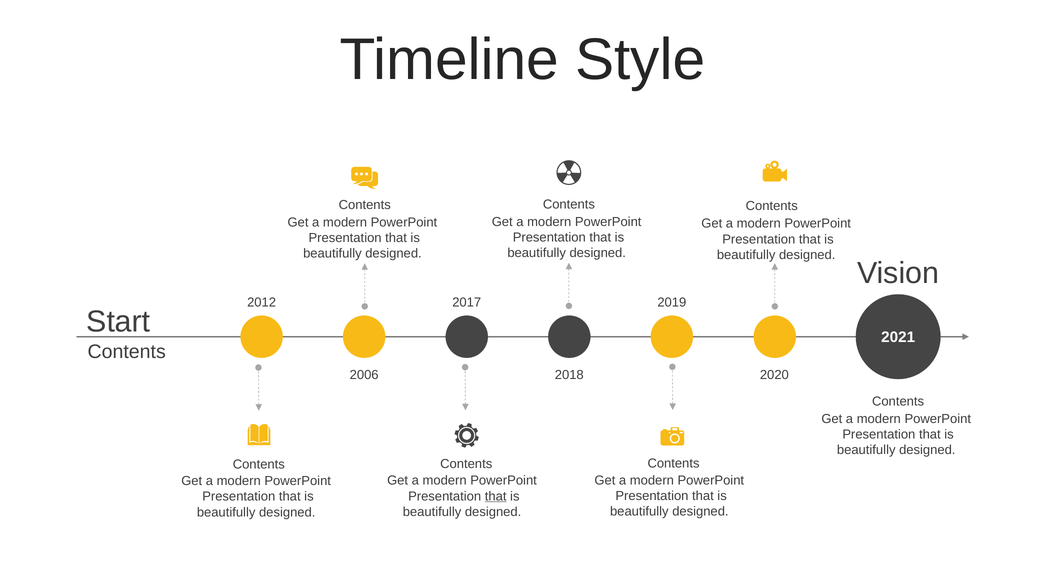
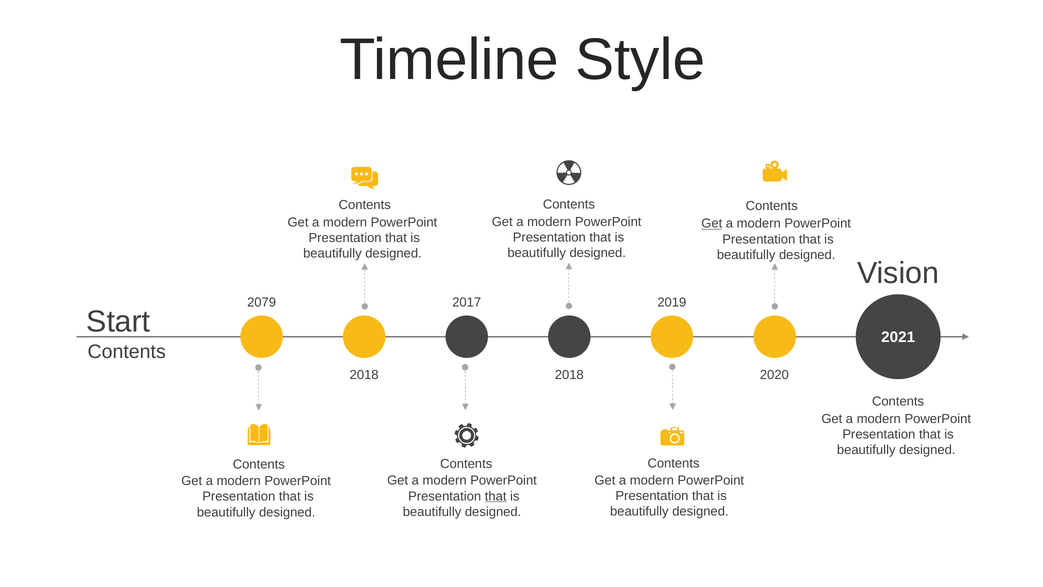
Get at (712, 224) underline: none -> present
2012: 2012 -> 2079
2006 at (364, 375): 2006 -> 2018
